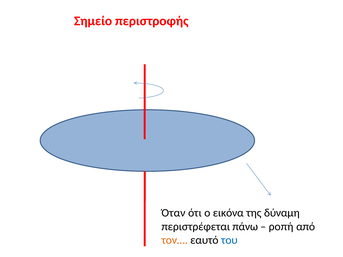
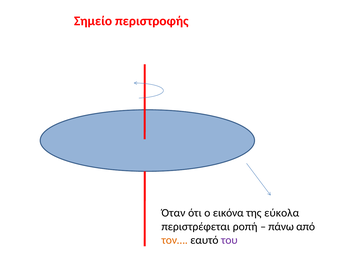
δύναμη: δύναμη -> εύκολα
πάνω: πάνω -> ροπή
ροπή: ροπή -> πάνω
του colour: blue -> purple
